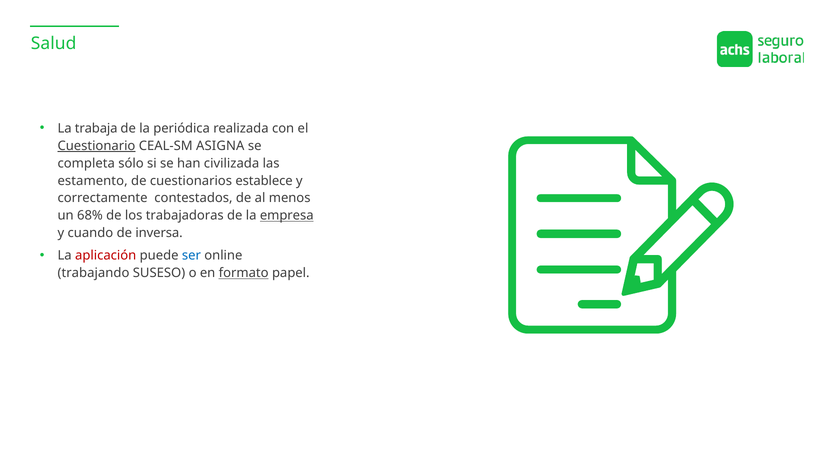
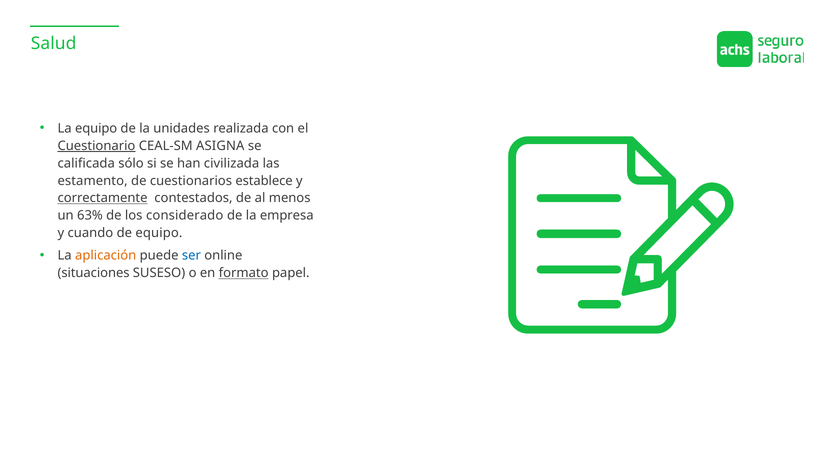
La trabaja: trabaja -> equipo
periódica: periódica -> unidades
completa: completa -> calificada
correctamente underline: none -> present
68%: 68% -> 63%
trabajadoras: trabajadoras -> considerado
empresa underline: present -> none
de inversa: inversa -> equipo
aplicación colour: red -> orange
trabajando: trabajando -> situaciones
